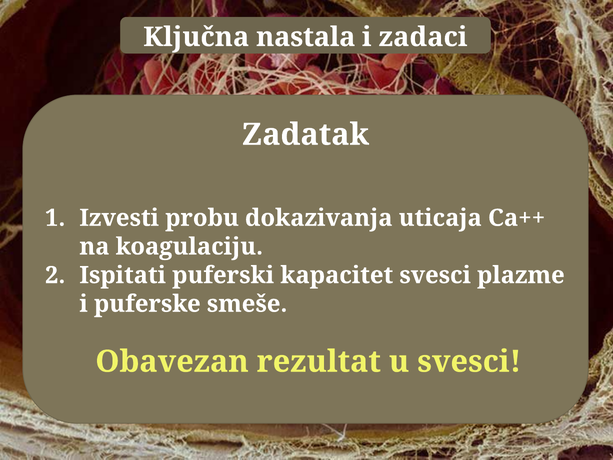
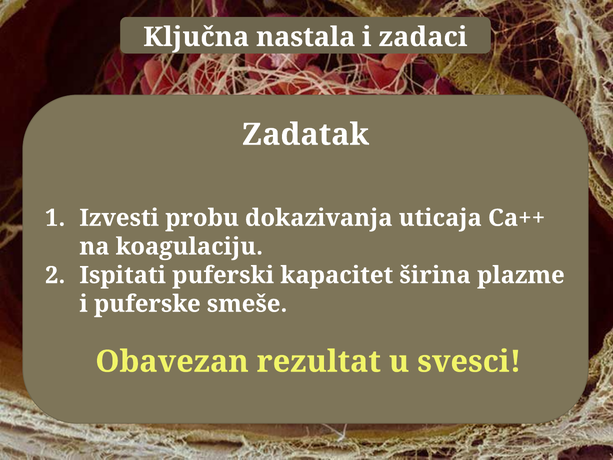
svesci at (435, 275): svesci -> širina
